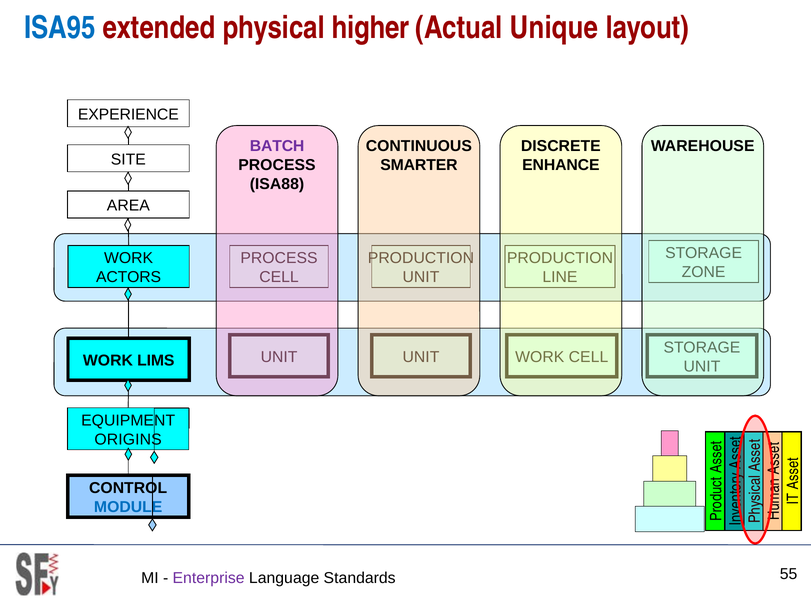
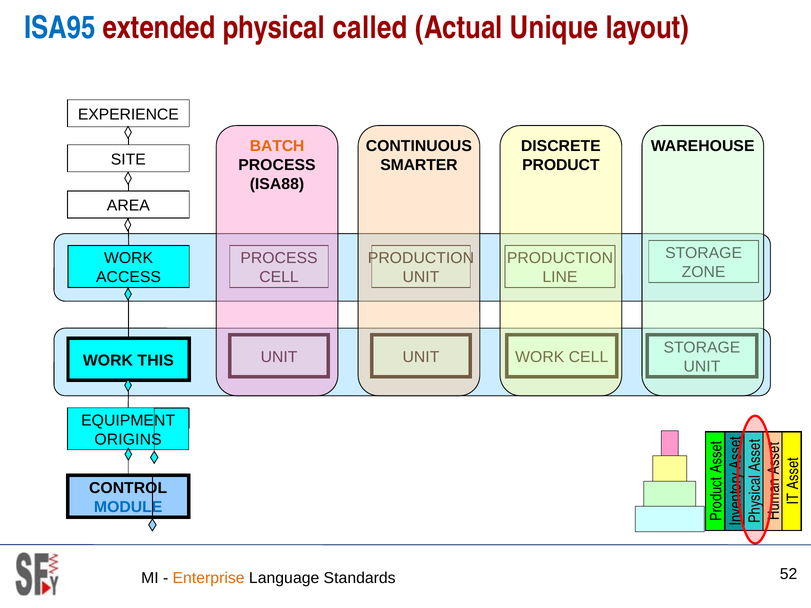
higher: higher -> called
BATCH colour: purple -> orange
ENHANCE: ENHANCE -> PRODUCT
ACTORS: ACTORS -> ACCESS
LIMS: LIMS -> THIS
Enterprise colour: purple -> orange
55: 55 -> 52
